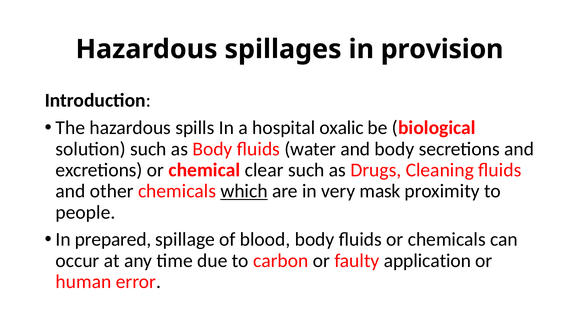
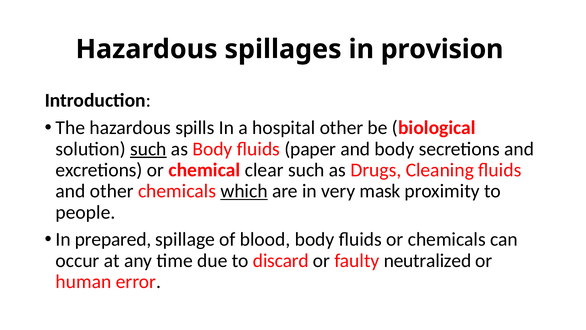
hospital oxalic: oxalic -> other
such at (148, 149) underline: none -> present
water: water -> paper
carbon: carbon -> discard
application: application -> neutralized
